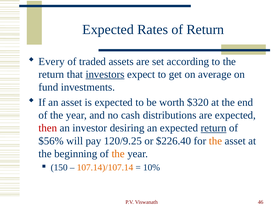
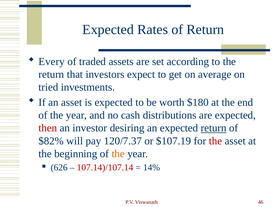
investors underline: present -> none
fund: fund -> tried
$320: $320 -> $180
$56%: $56% -> $82%
120/9.25: 120/9.25 -> 120/7.37
$226.40: $226.40 -> $107.19
the at (216, 141) colour: orange -> red
150: 150 -> 626
107.14)/107.14 colour: orange -> red
10%: 10% -> 14%
